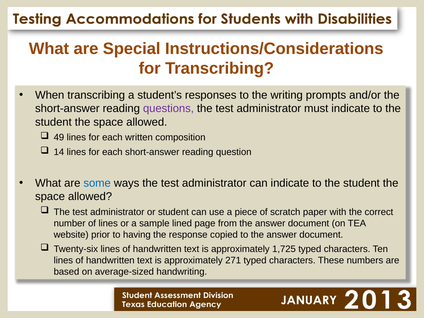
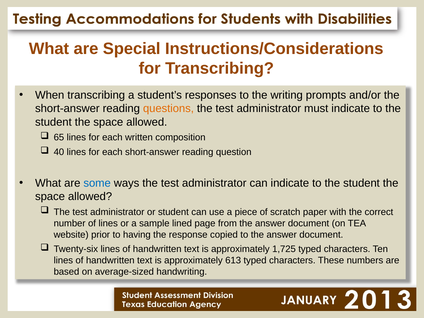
questions colour: purple -> orange
49: 49 -> 65
14: 14 -> 40
271: 271 -> 613
